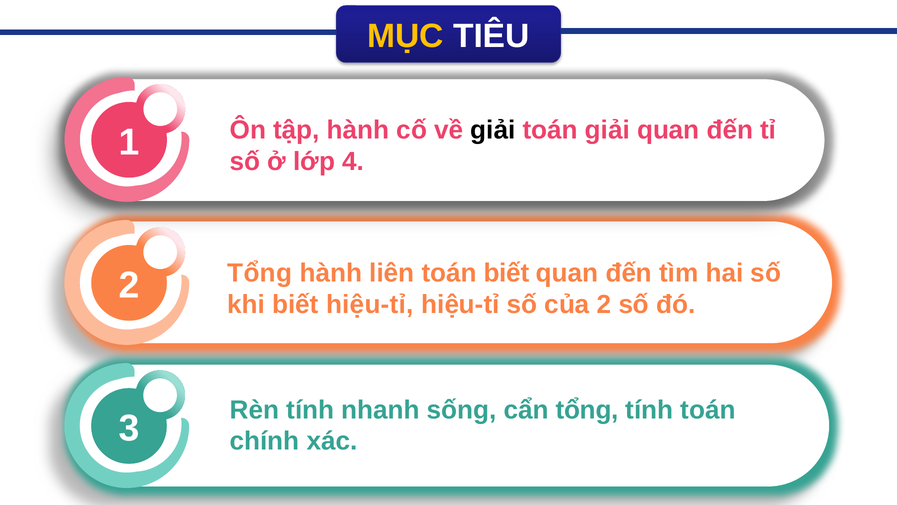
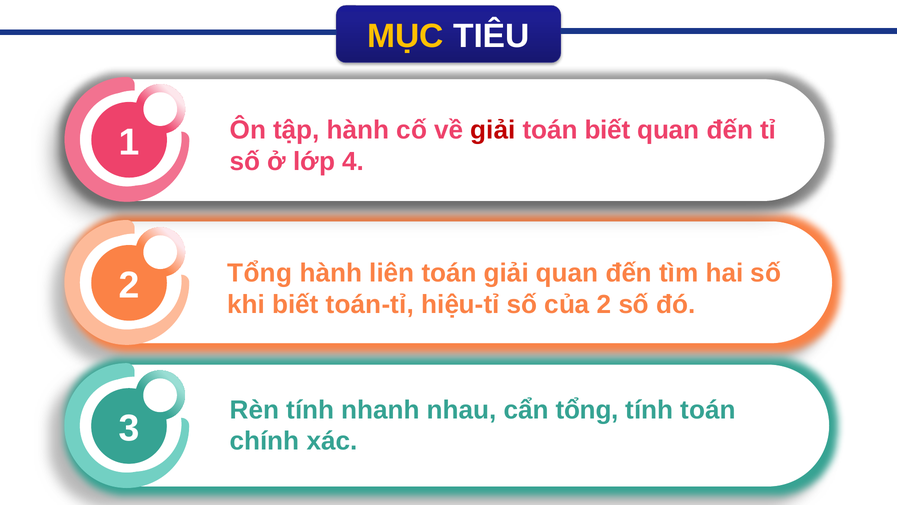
giải at (493, 130) colour: black -> red
toán giải: giải -> biết
toán biết: biết -> giải
biết hiệu-tỉ: hiệu-tỉ -> toán-tỉ
sống: sống -> nhau
